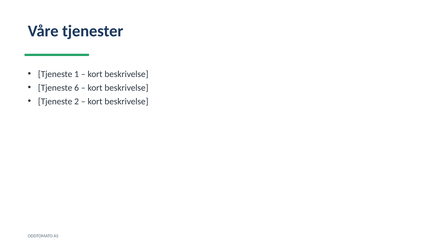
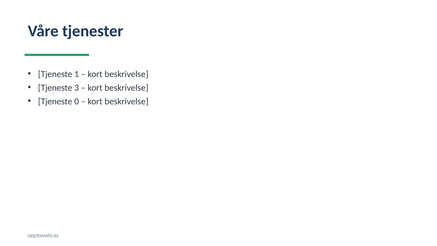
6: 6 -> 3
2: 2 -> 0
